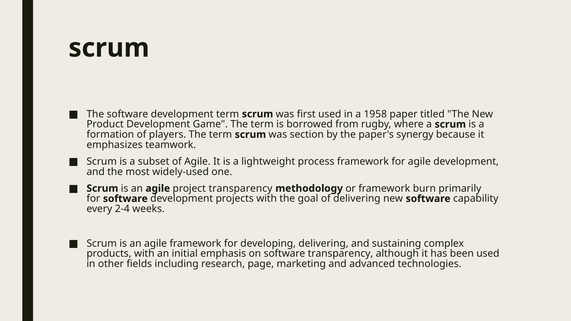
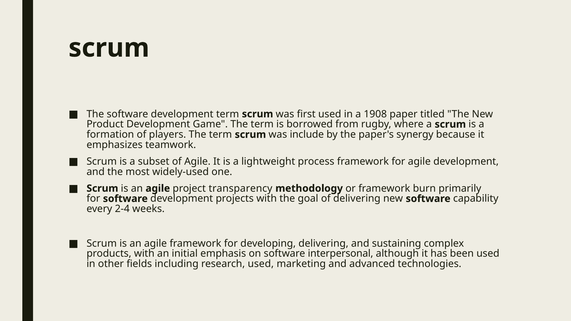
1958: 1958 -> 1908
section: section -> include
software transparency: transparency -> interpersonal
research page: page -> used
